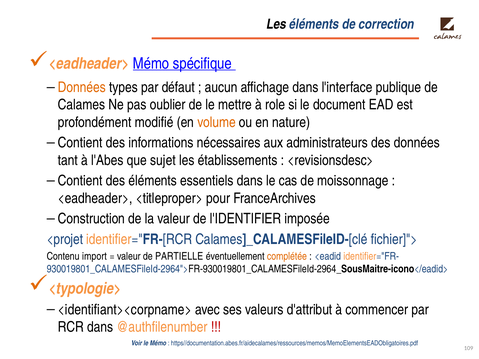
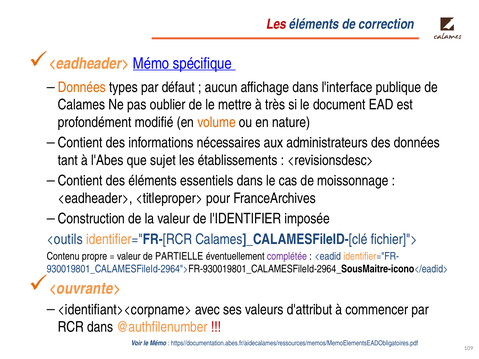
Les at (276, 24) colour: black -> red
role: role -> très
<projet: <projet -> <outils
import: import -> propre
complétée colour: orange -> purple
<typologie>: <typologie> -> <ouvrante>
